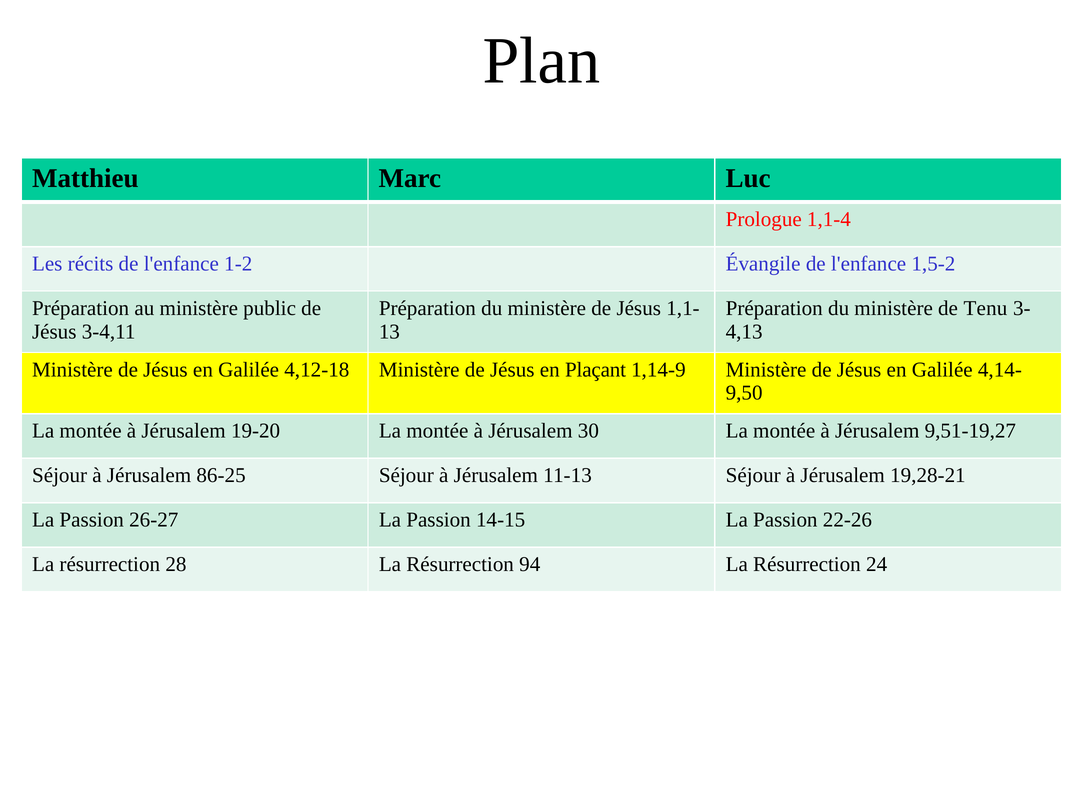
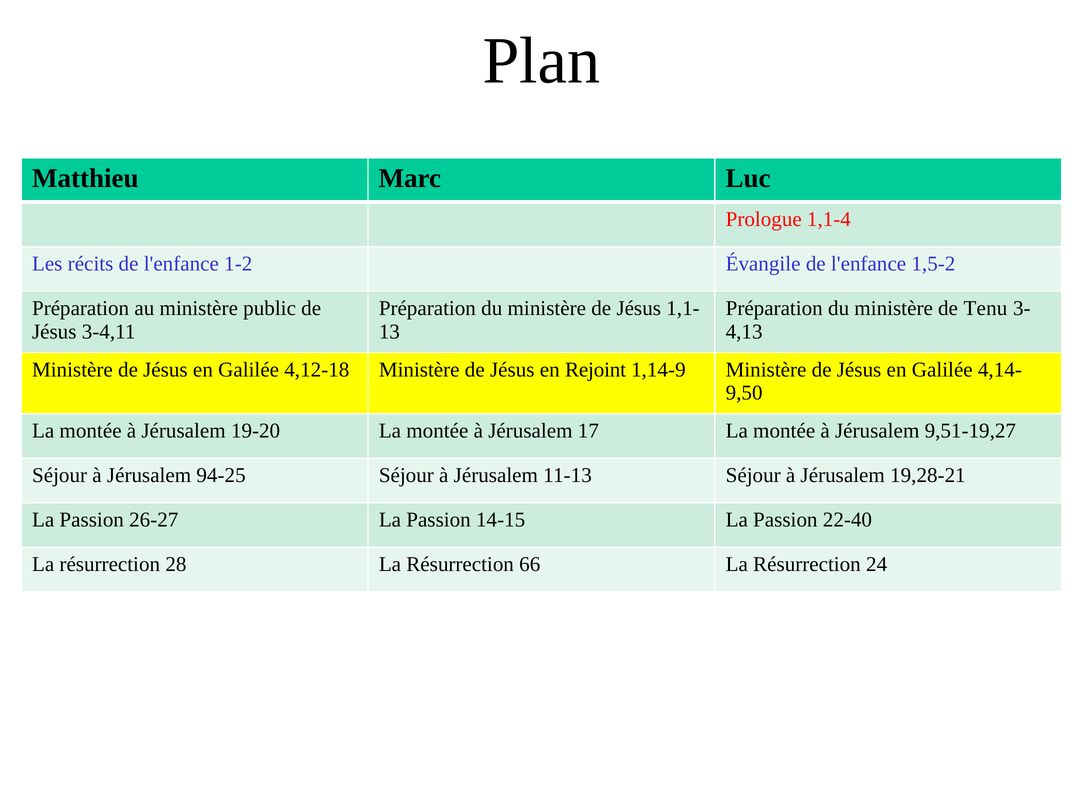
Plaçant: Plaçant -> Rejoint
30: 30 -> 17
86-25: 86-25 -> 94-25
22-26: 22-26 -> 22-40
94: 94 -> 66
